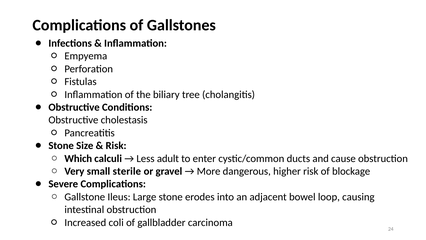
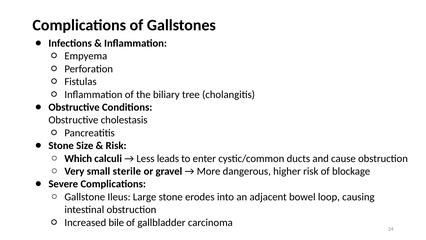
adult: adult -> leads
coli: coli -> bile
